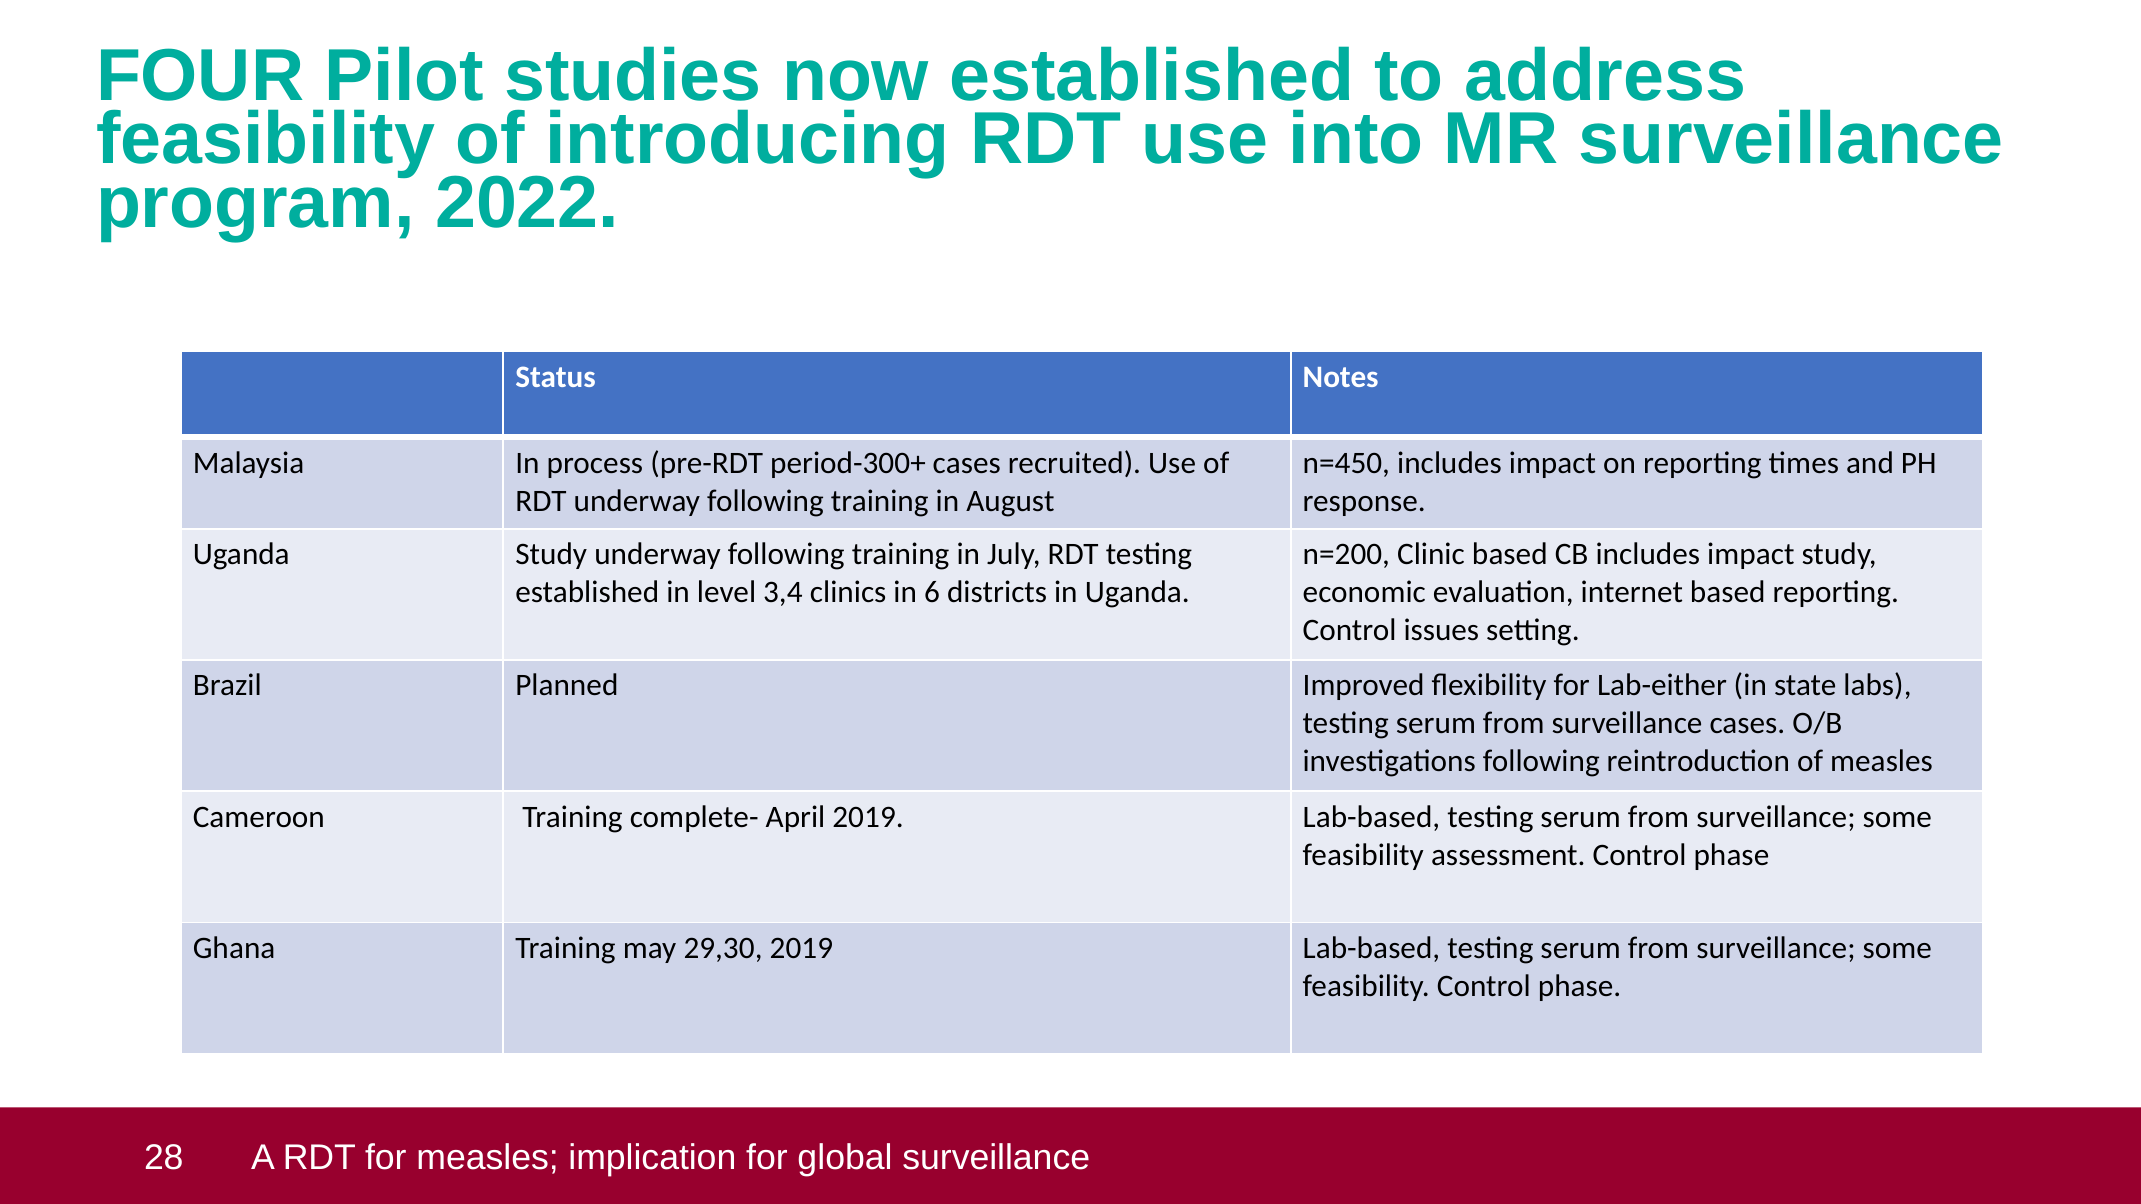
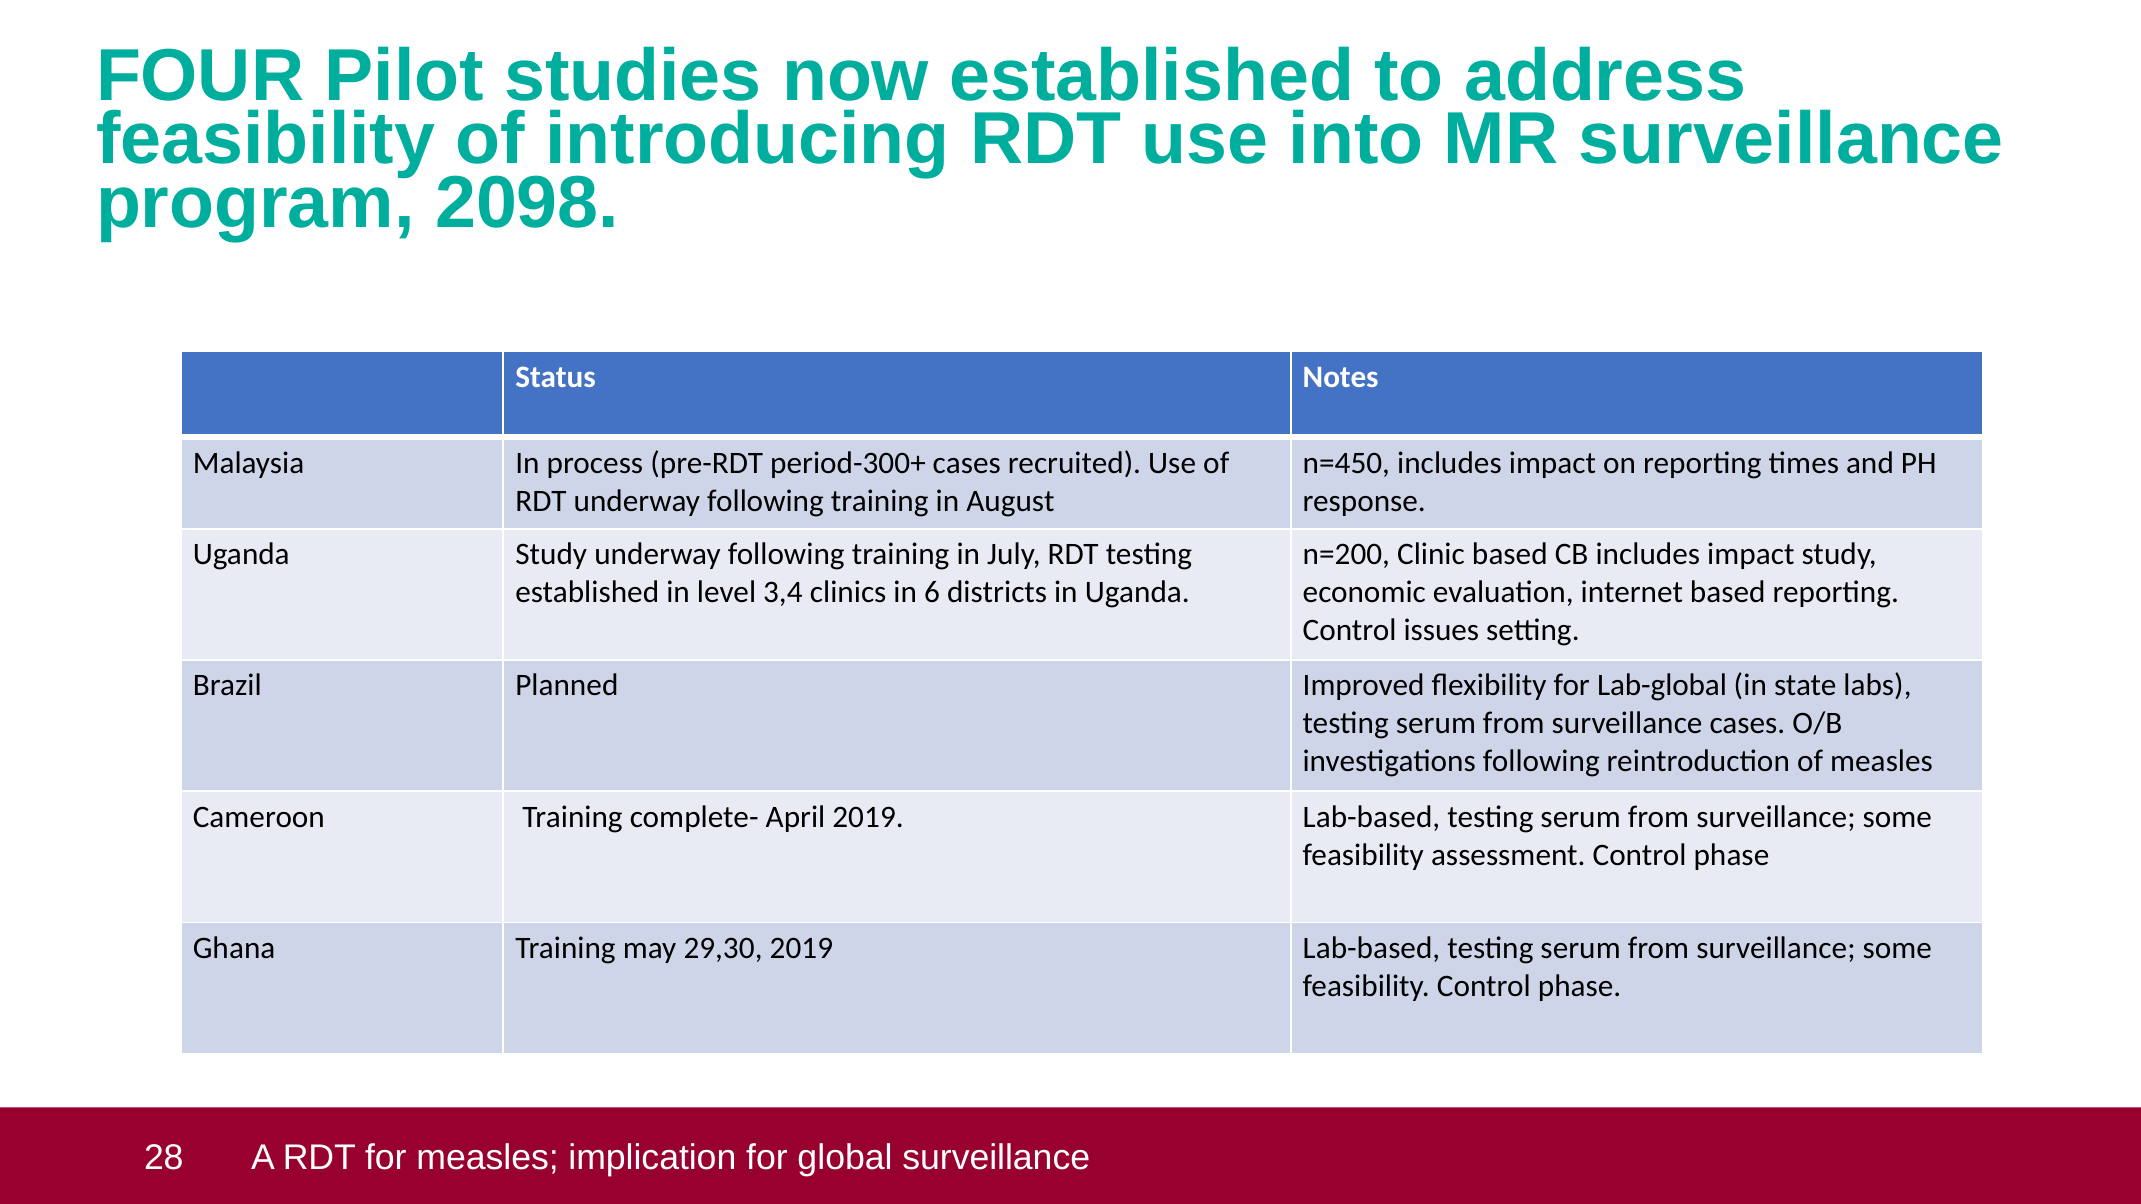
2022: 2022 -> 2098
Lab-either: Lab-either -> Lab-global
